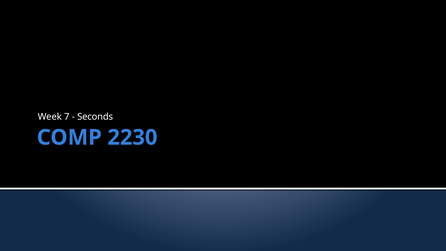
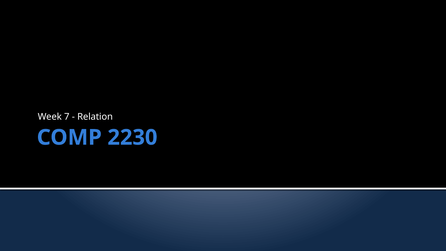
Seconds: Seconds -> Relation
